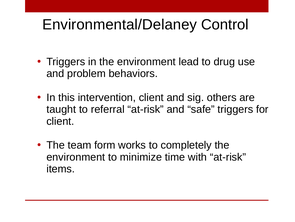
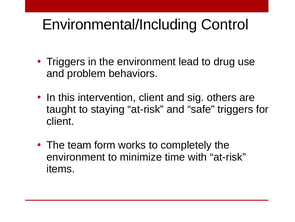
Environmental/Delaney: Environmental/Delaney -> Environmental/Including
referral: referral -> staying
